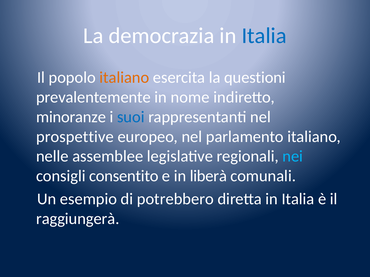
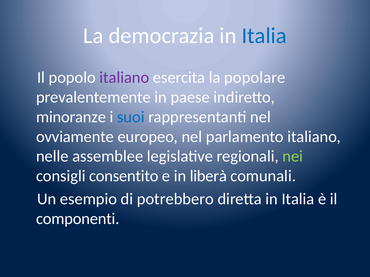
italiano at (124, 78) colour: orange -> purple
questioni: questioni -> popolare
nome: nome -> paese
prospettive: prospettive -> ovviamente
nei colour: light blue -> light green
raggiungerà: raggiungerà -> componenti
